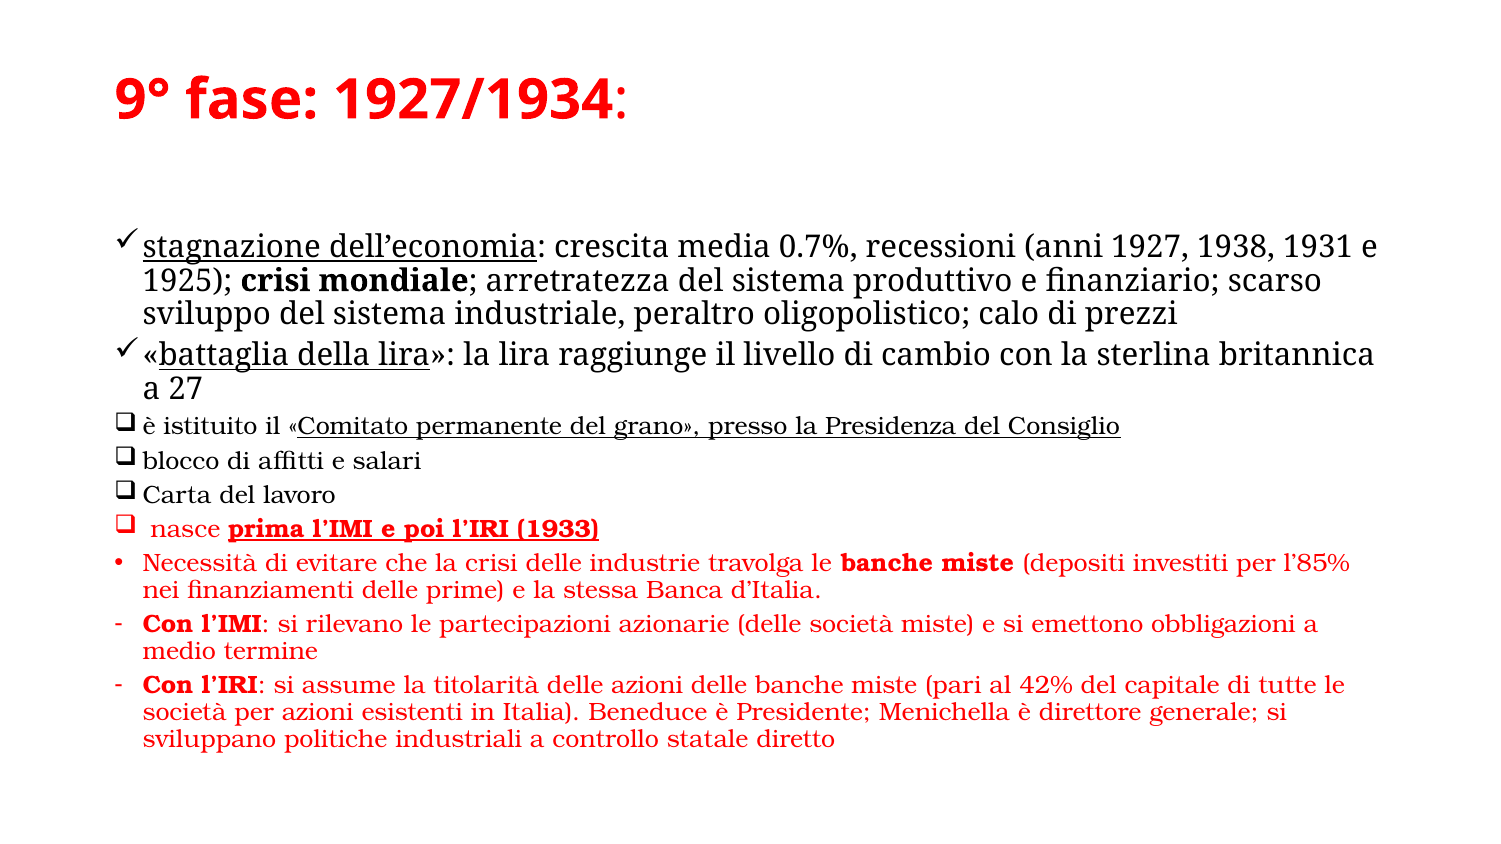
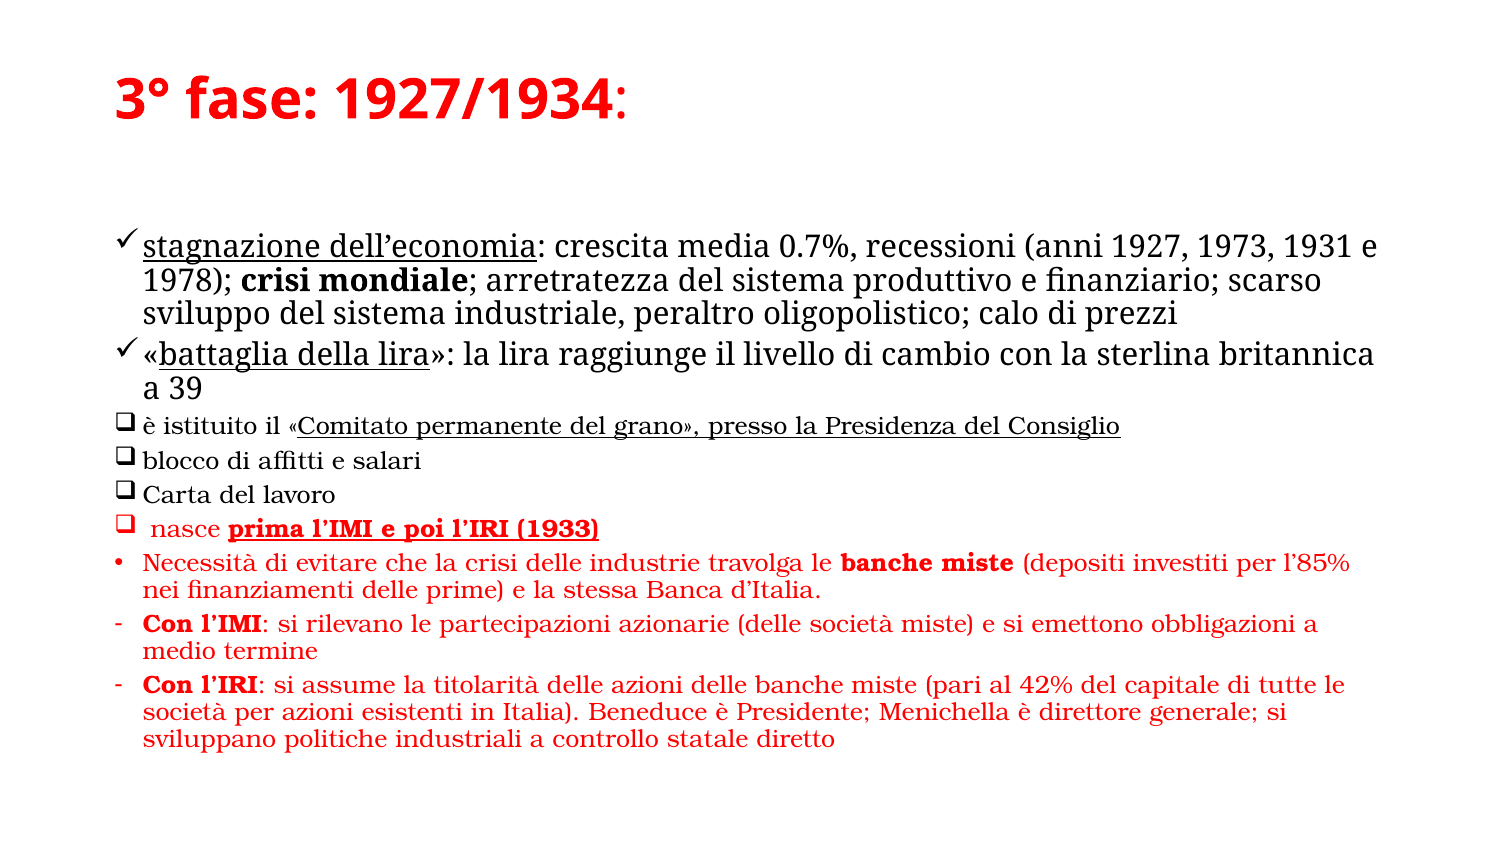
9°: 9° -> 3°
1938: 1938 -> 1973
1925: 1925 -> 1978
27: 27 -> 39
